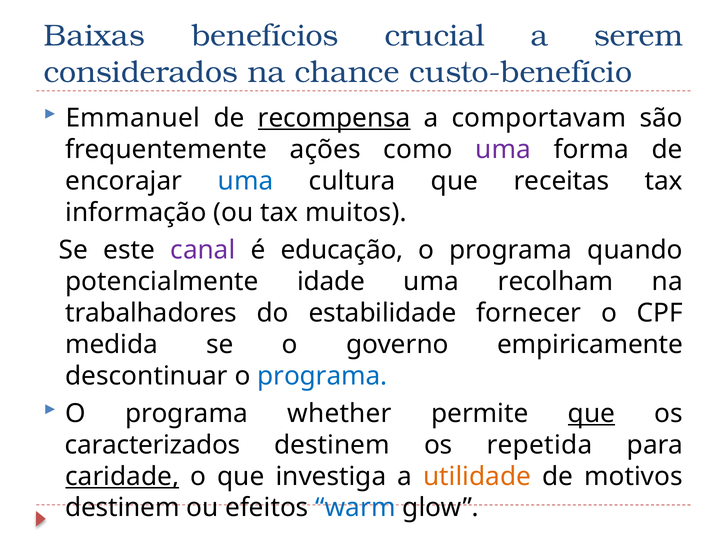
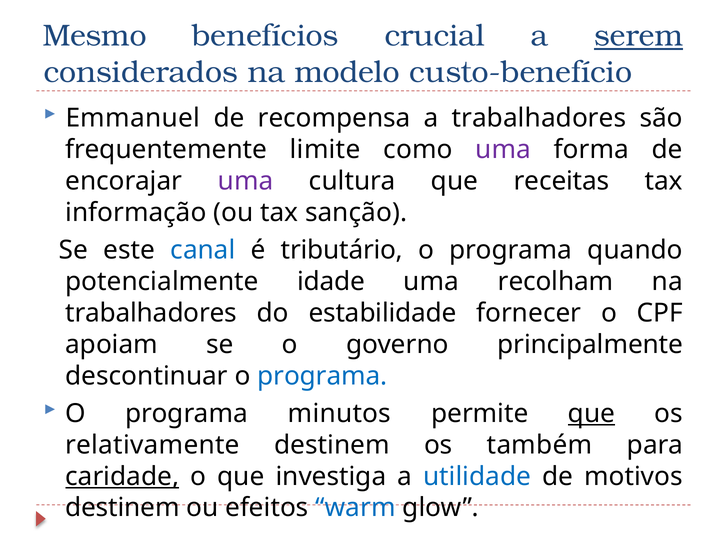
Baixas: Baixas -> Mesmo
serem underline: none -> present
chance: chance -> modelo
recompensa underline: present -> none
a comportavam: comportavam -> trabalhadores
ações: ações -> limite
uma at (246, 181) colour: blue -> purple
muitos: muitos -> sanção
canal colour: purple -> blue
educação: educação -> tributário
medida: medida -> apoiam
empiricamente: empiricamente -> principalmente
whether: whether -> minutos
caracterizados: caracterizados -> relativamente
repetida: repetida -> também
utilidade colour: orange -> blue
